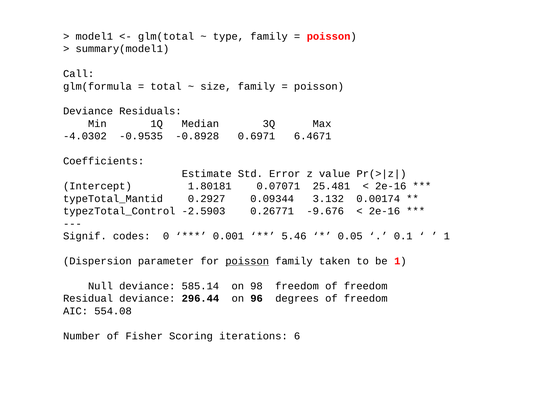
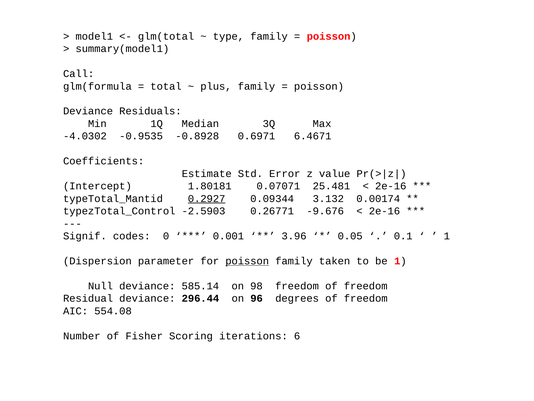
size: size -> plus
0.2927 underline: none -> present
5.46: 5.46 -> 3.96
